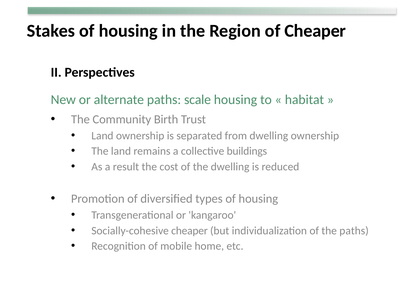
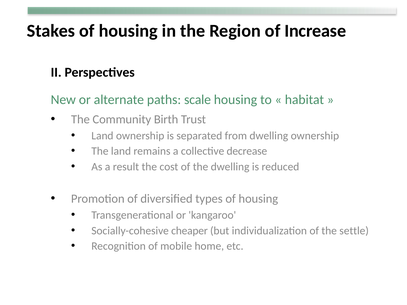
of Cheaper: Cheaper -> Increase
buildings: buildings -> decrease
the paths: paths -> settle
